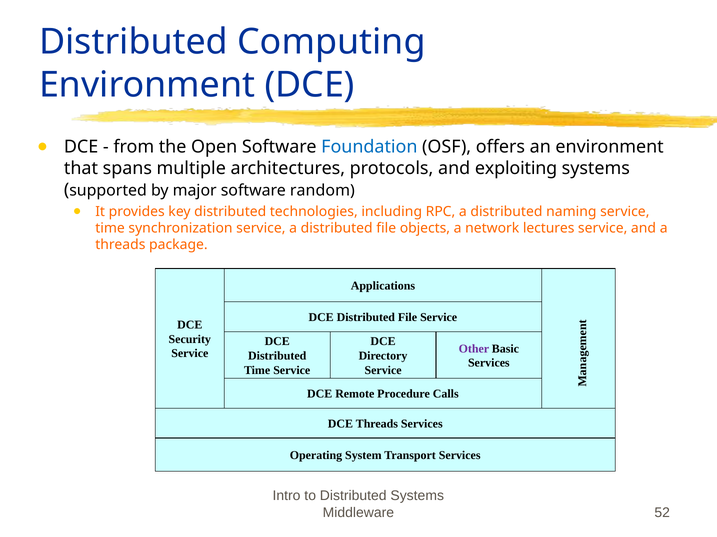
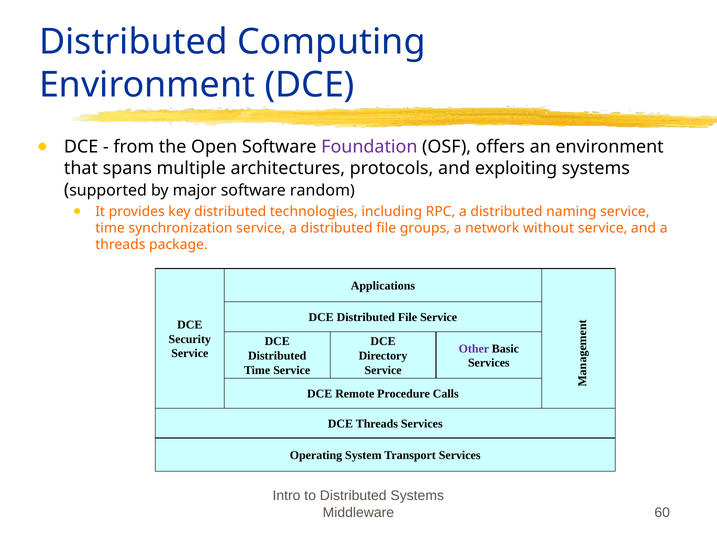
Foundation colour: blue -> purple
objects: objects -> groups
lectures: lectures -> without
52: 52 -> 60
